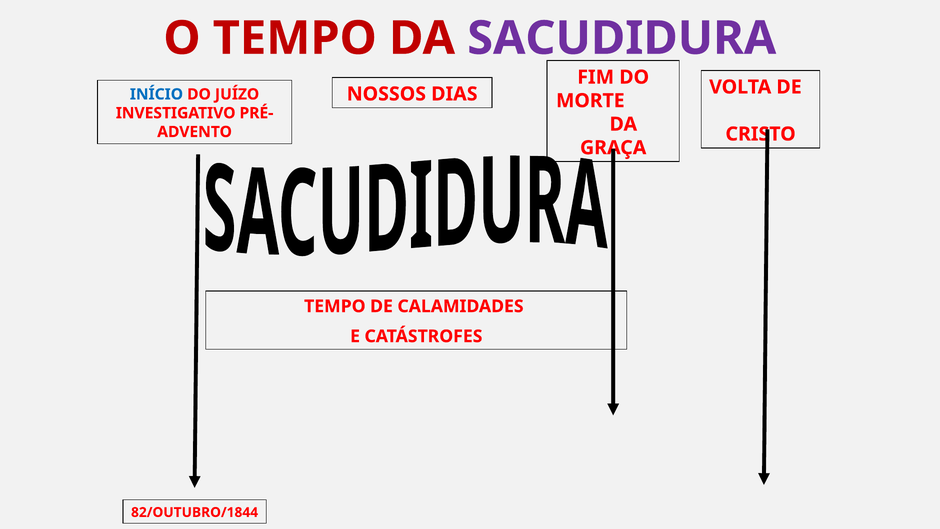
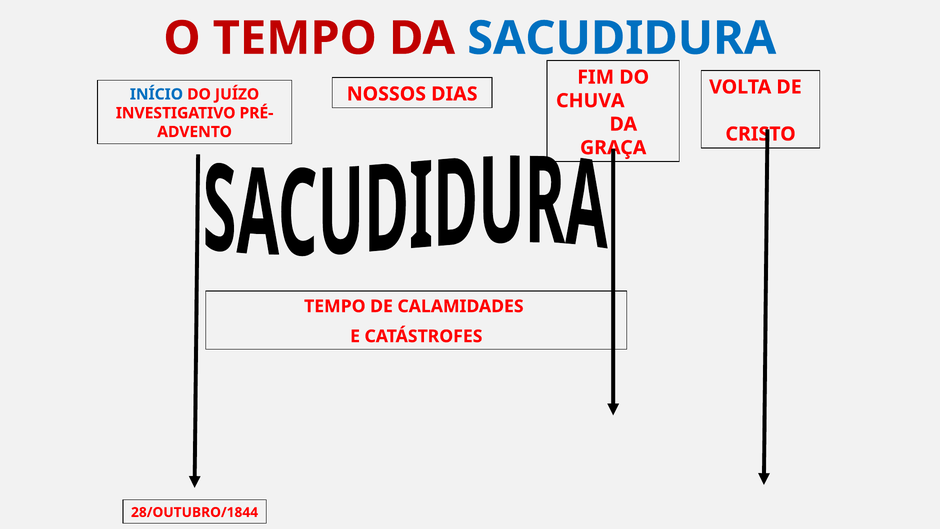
SACUDIDURA colour: purple -> blue
MORTE: MORTE -> CHUVA
82/OUTUBRO/1844: 82/OUTUBRO/1844 -> 28/OUTUBRO/1844
